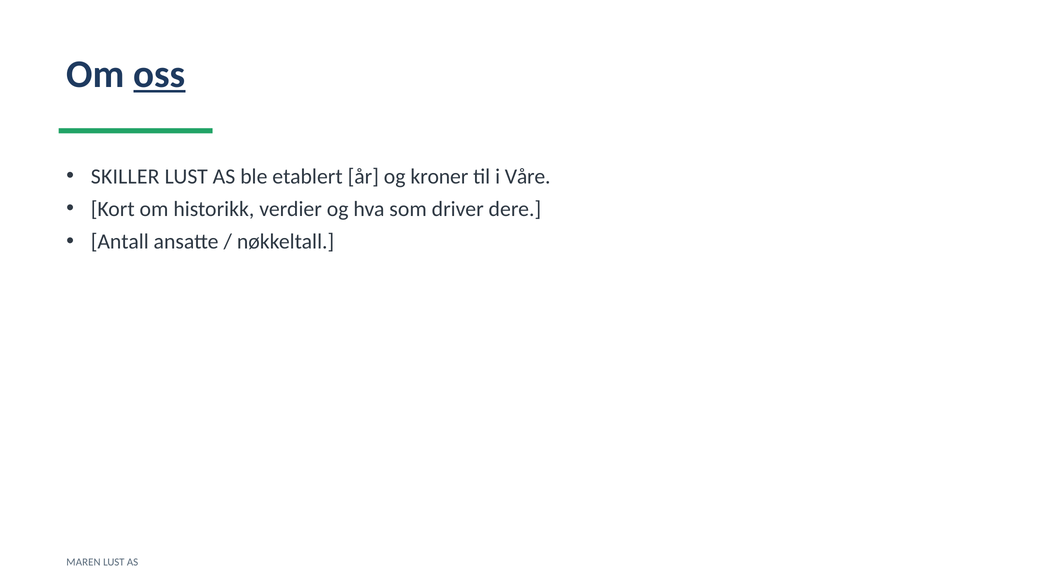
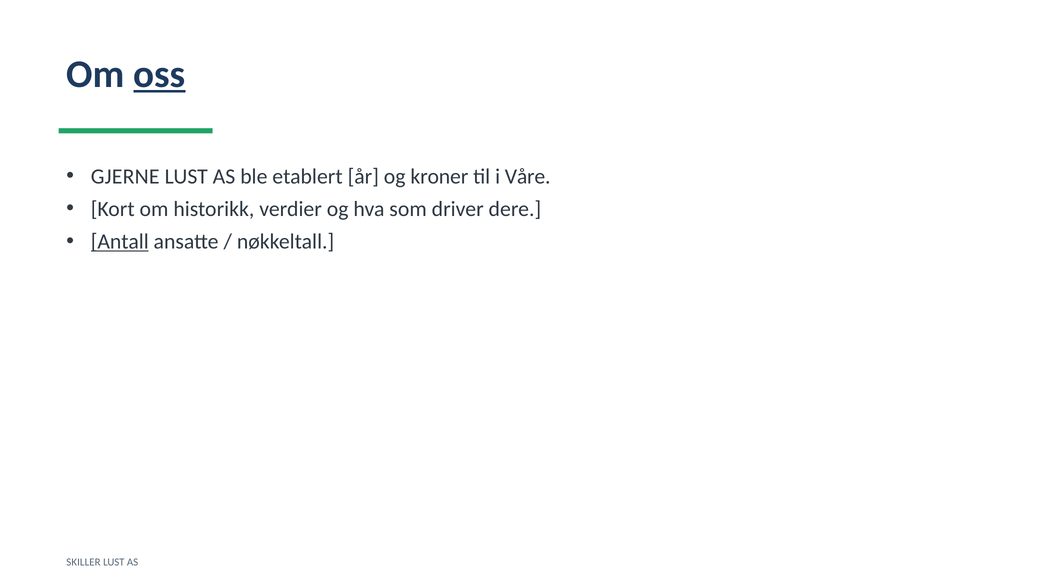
SKILLER: SKILLER -> GJERNE
Antall underline: none -> present
MAREN: MAREN -> SKILLER
